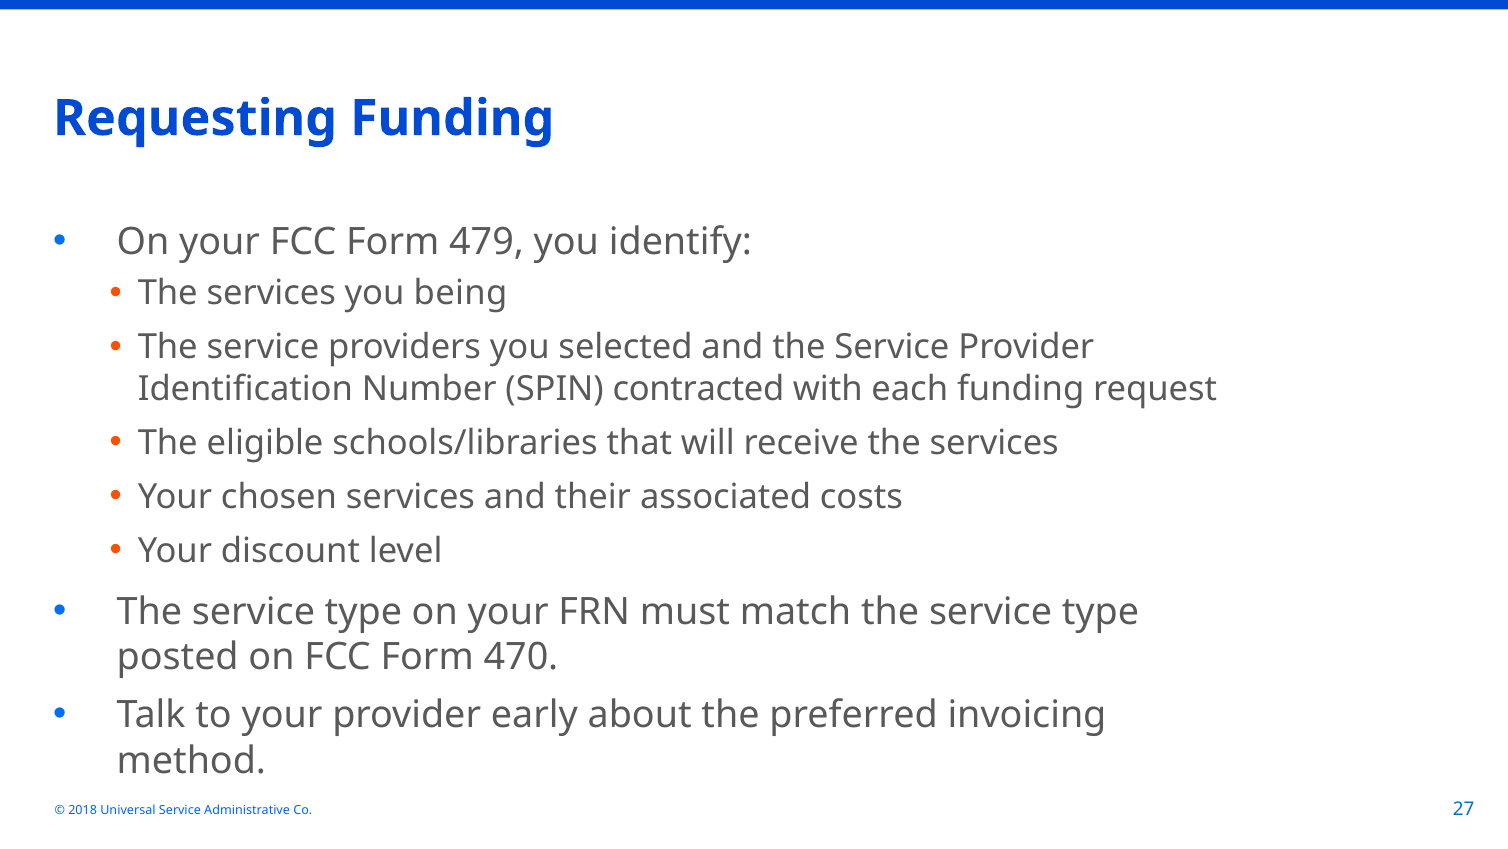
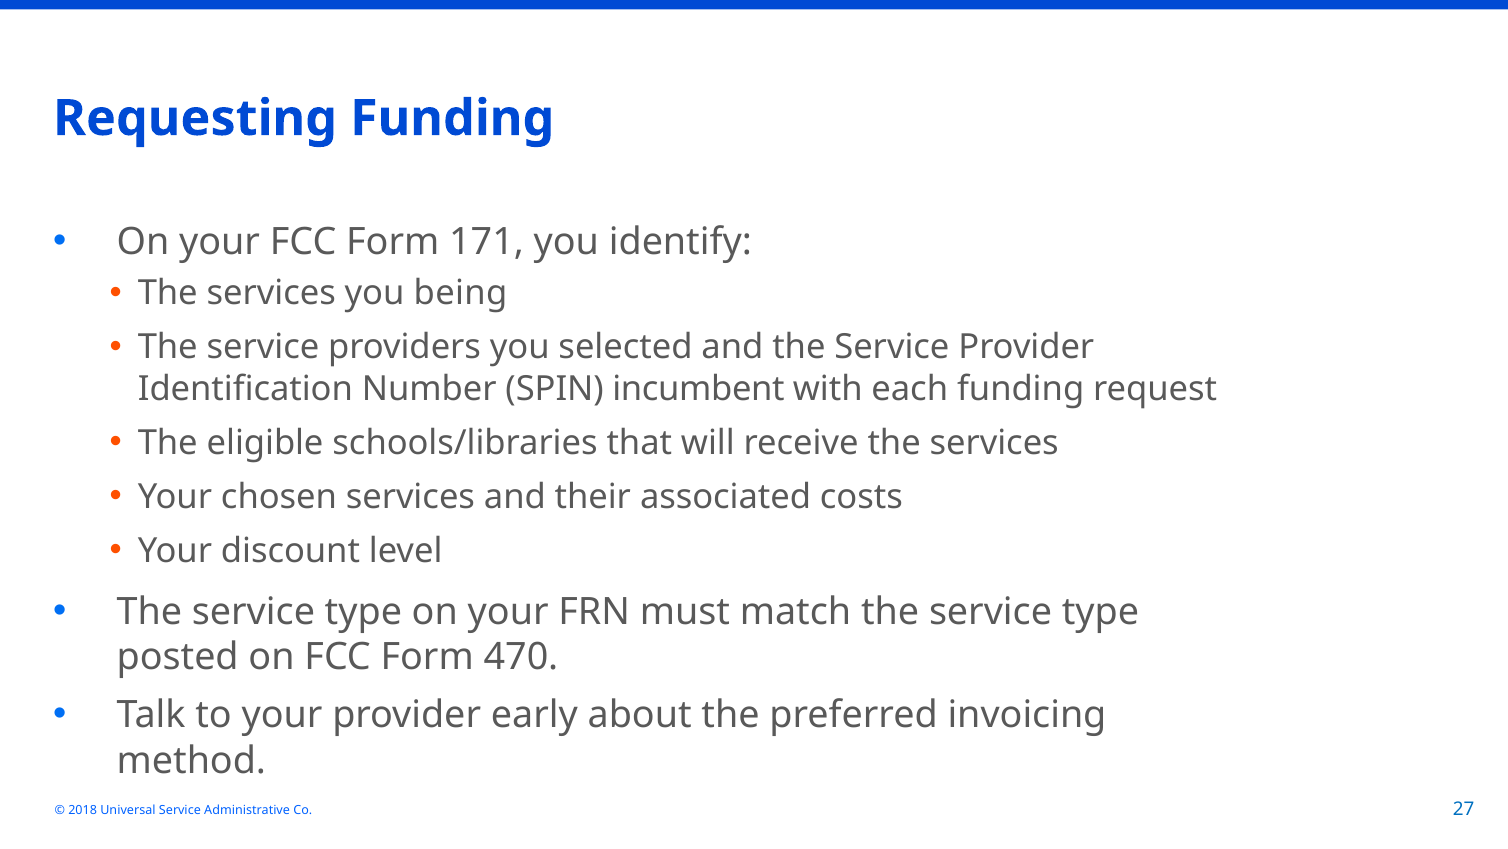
479: 479 -> 171
contracted: contracted -> incumbent
